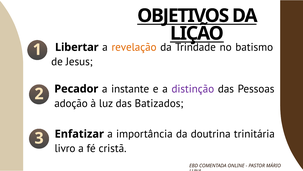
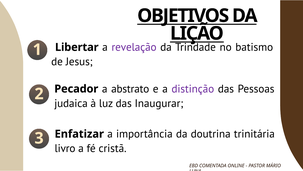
revelação colour: orange -> purple
instante: instante -> abstrato
adoção: adoção -> judaica
Batizados: Batizados -> Inaugurar
